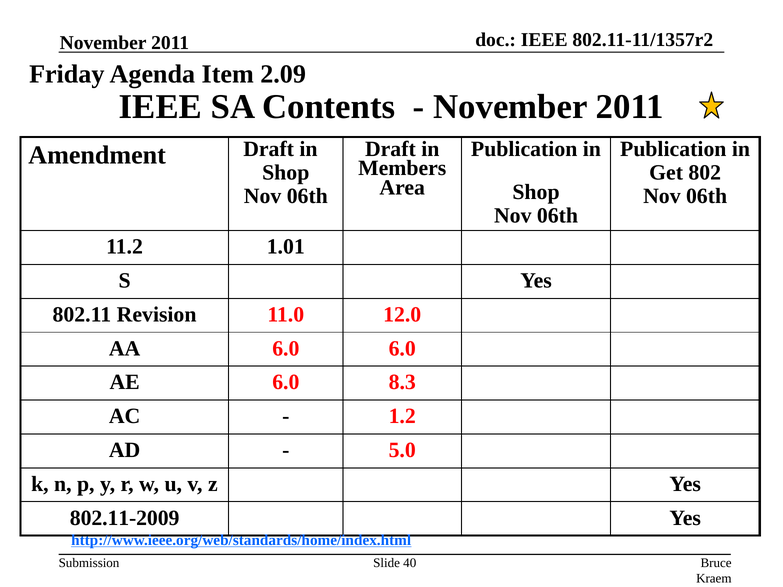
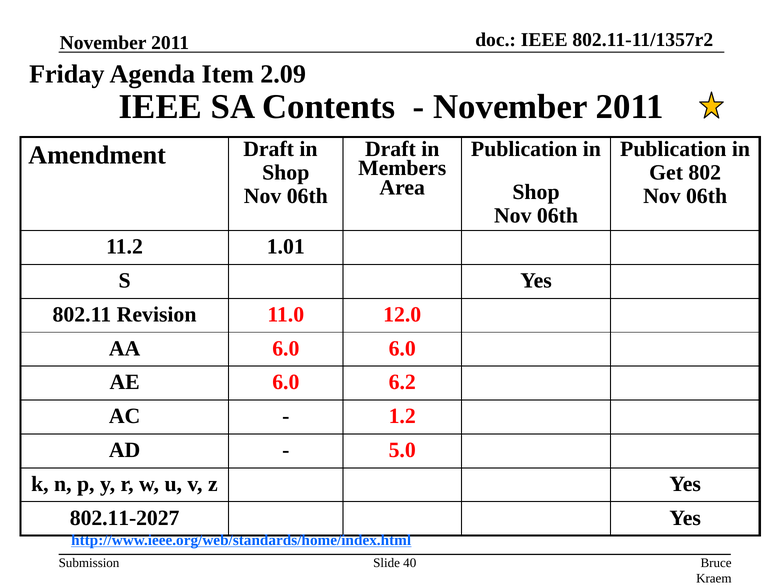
8.3: 8.3 -> 6.2
802.11-2009: 802.11-2009 -> 802.11-2027
